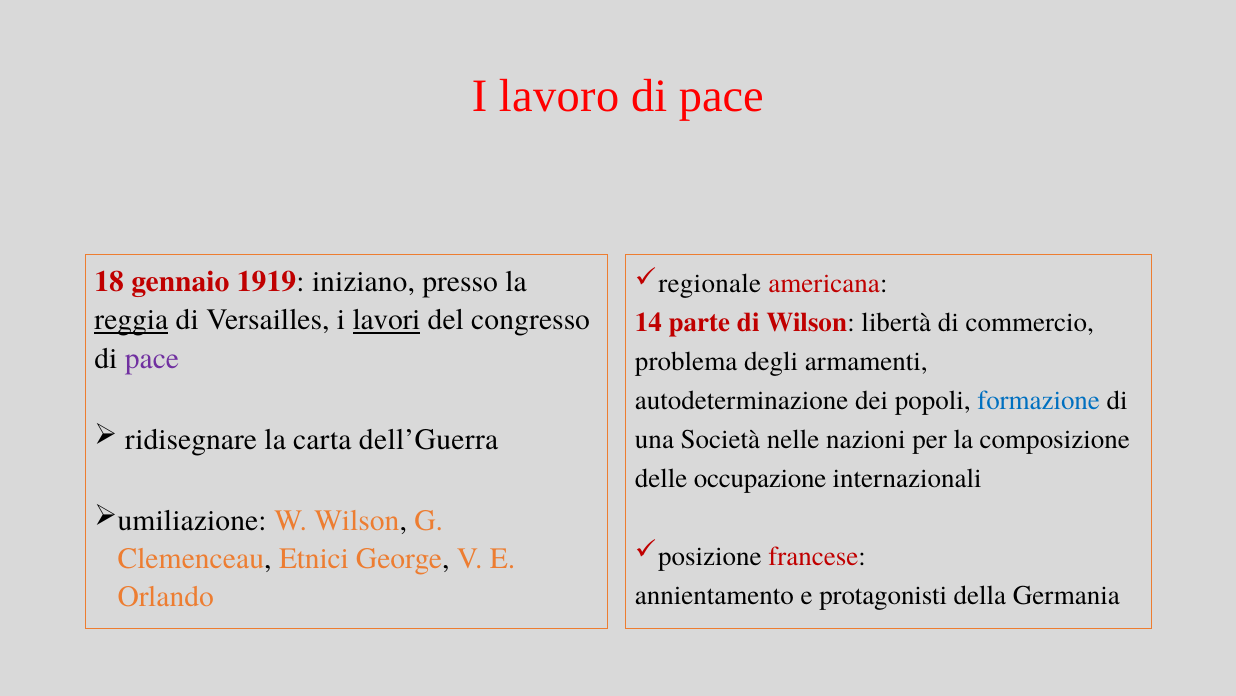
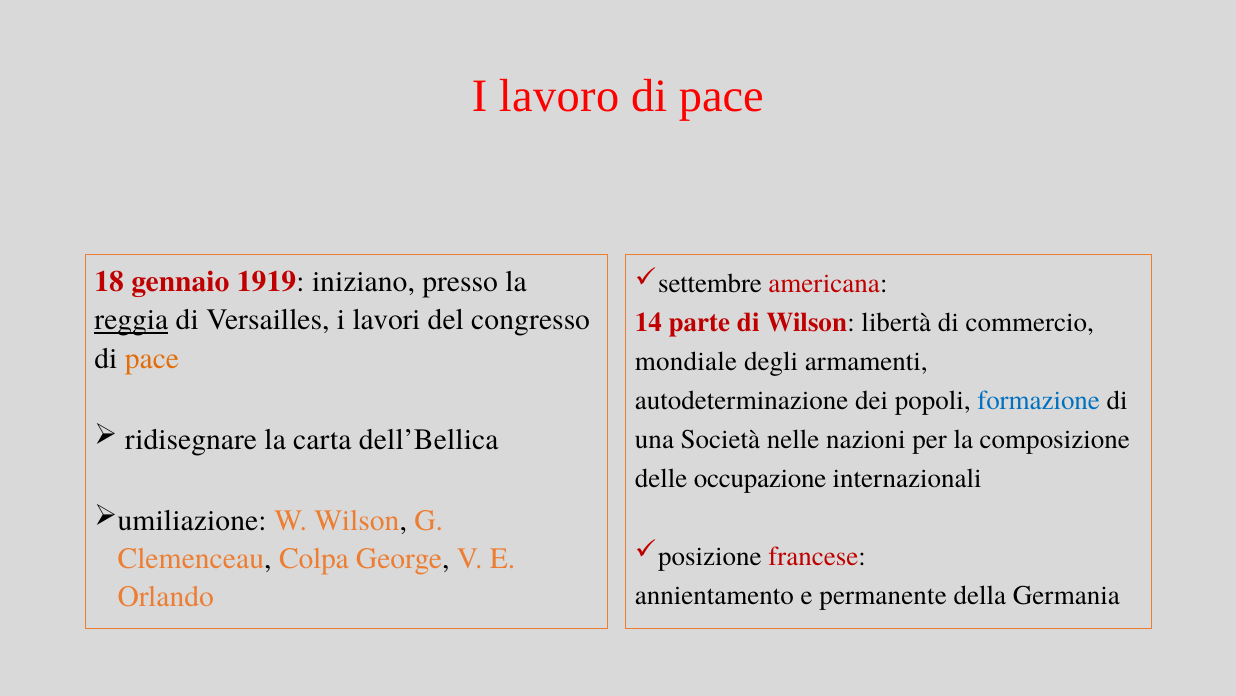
regionale: regionale -> settembre
lavori underline: present -> none
pace at (152, 358) colour: purple -> orange
problema: problema -> mondiale
dell’Guerra: dell’Guerra -> dell’Bellica
Etnici: Etnici -> Colpa
protagonisti: protagonisti -> permanente
